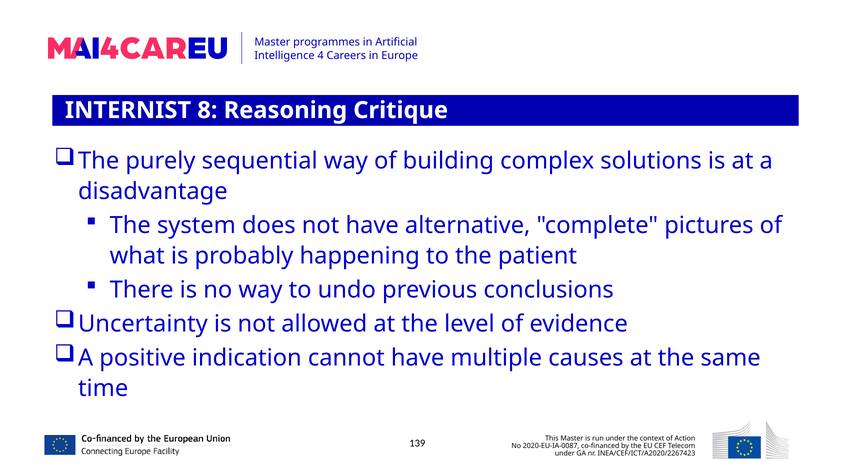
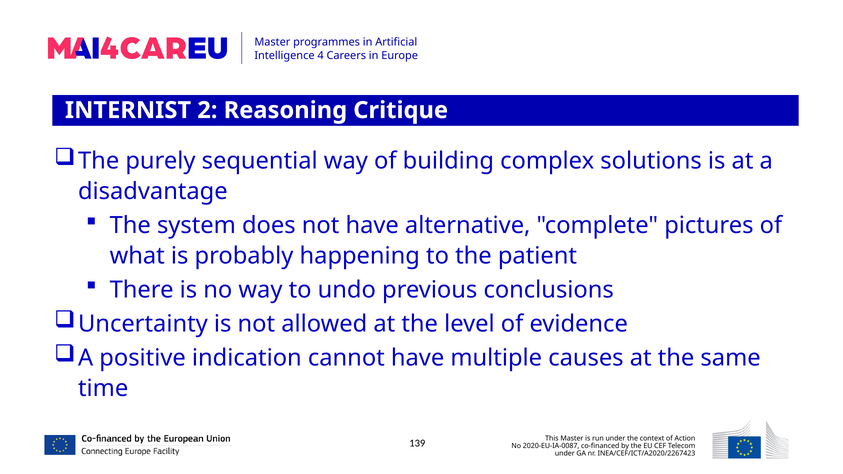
8: 8 -> 2
